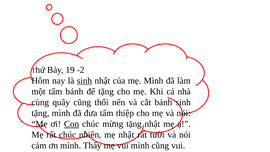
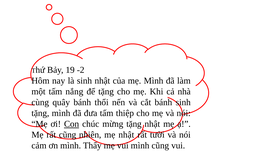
sinh at (84, 81) underline: present -> none
tấm bánh: bánh -> nắng
quây cũng: cũng -> bánh
rất chúc: chúc -> cũng
